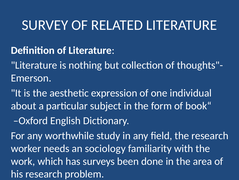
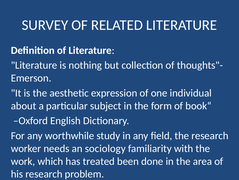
surveys: surveys -> treated
